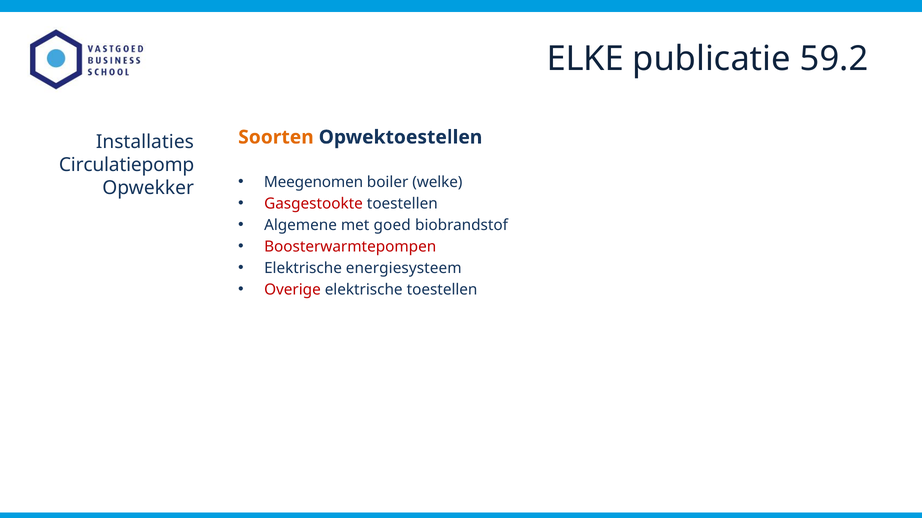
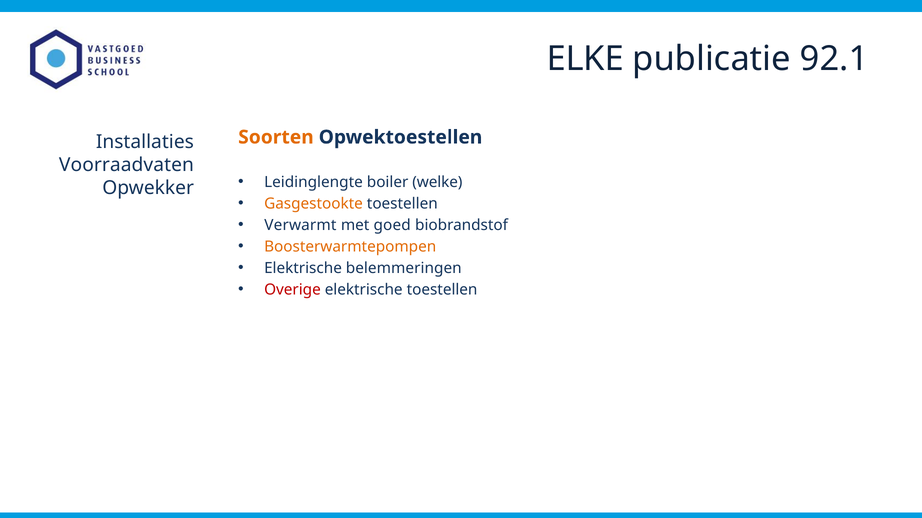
59.2: 59.2 -> 92.1
Circulatiepomp: Circulatiepomp -> Voorraadvaten
Meegenomen: Meegenomen -> Leidinglengte
Gasgestookte colour: red -> orange
Algemene: Algemene -> Verwarmt
Boosterwarmtepompen colour: red -> orange
energiesysteem: energiesysteem -> belemmeringen
